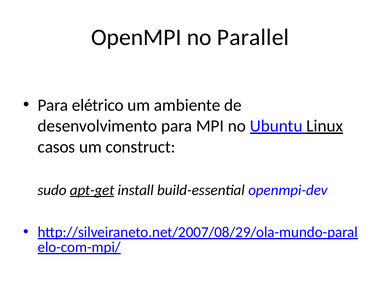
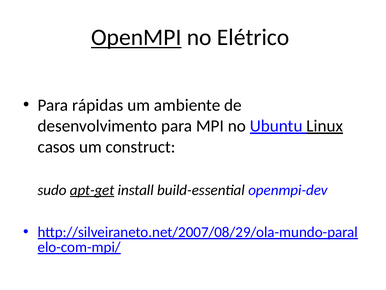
OpenMPI underline: none -> present
Parallel: Parallel -> Elétrico
elétrico: elétrico -> rápidas
